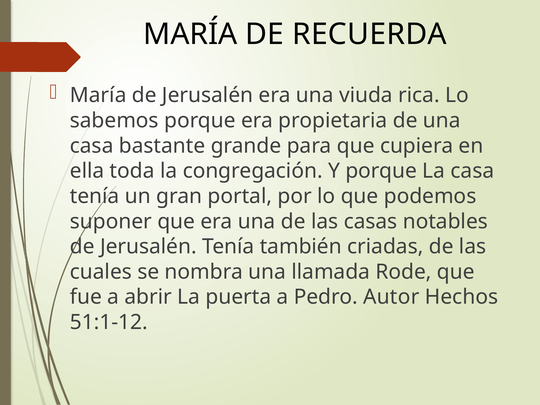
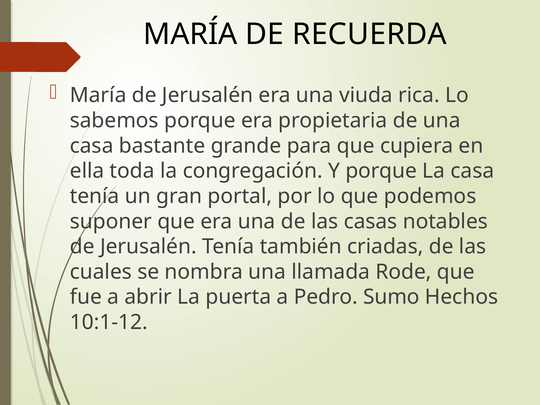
Autor: Autor -> Sumo
51:1-12: 51:1-12 -> 10:1-12
